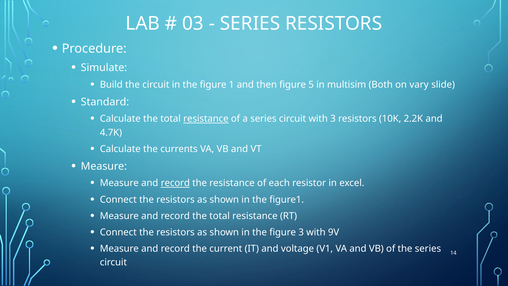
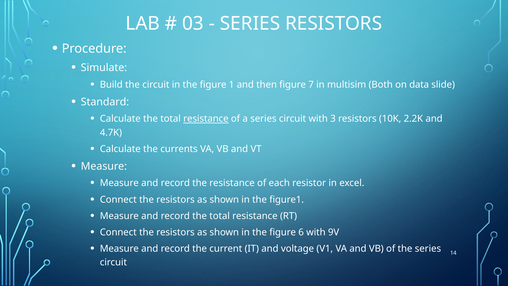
5: 5 -> 7
vary: vary -> data
record at (175, 183) underline: present -> none
figure 3: 3 -> 6
